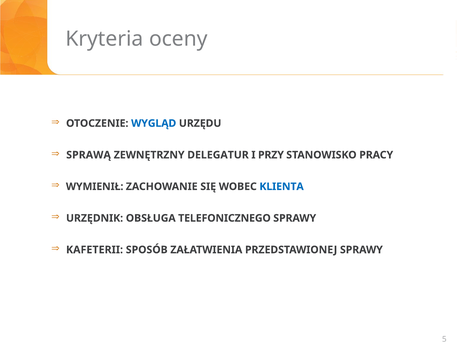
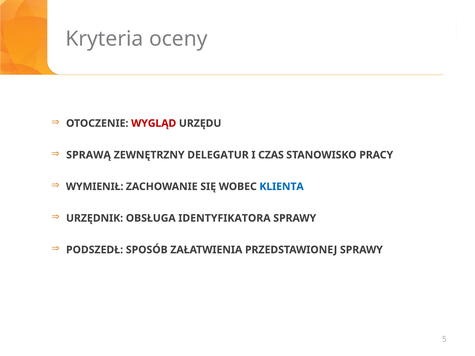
WYGLĄD colour: blue -> red
PRZY: PRZY -> CZAS
TELEFONICZNEGO: TELEFONICZNEGO -> IDENTYFIKATORA
KAFETERII: KAFETERII -> PODSZEDŁ
